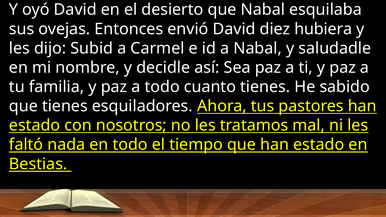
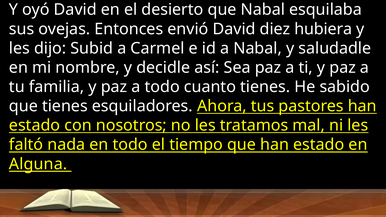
Bestias: Bestias -> Alguna
